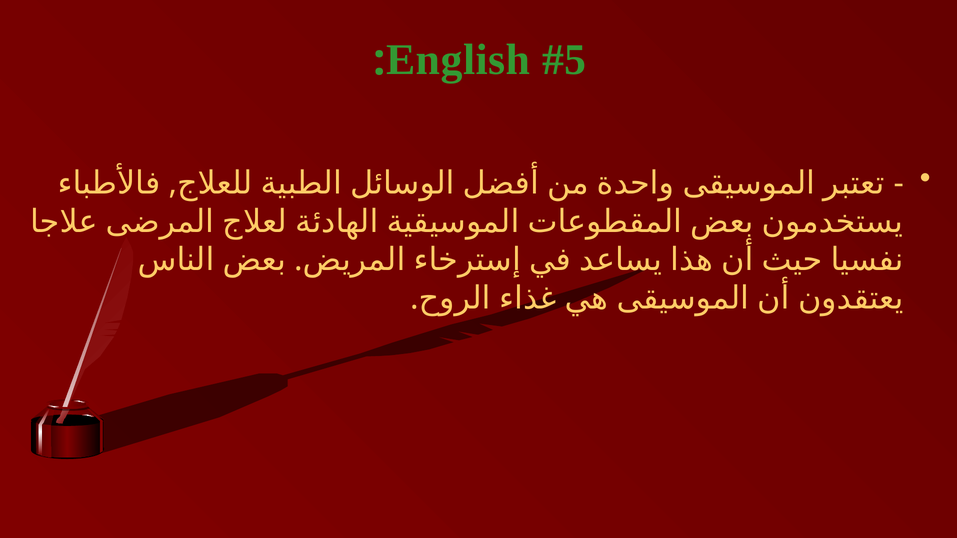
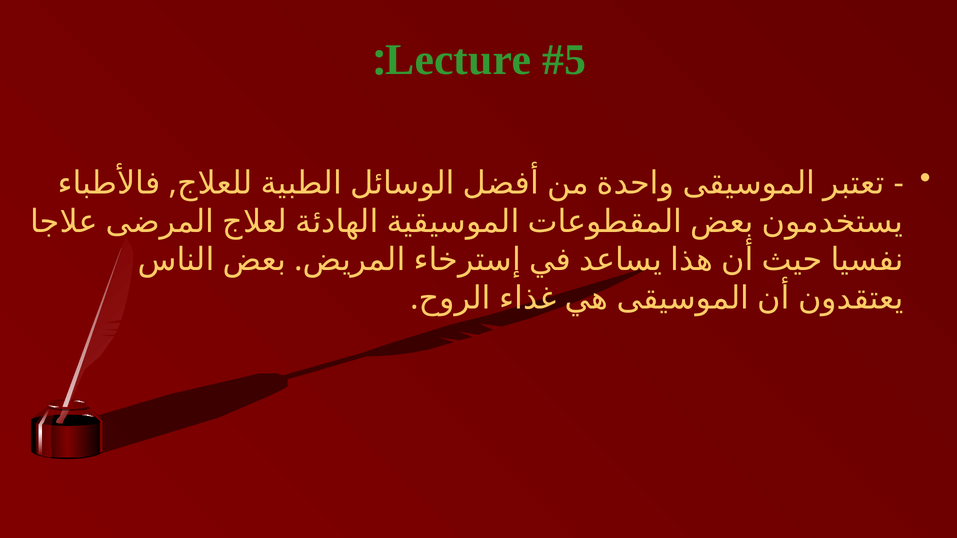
English: English -> Lecture
